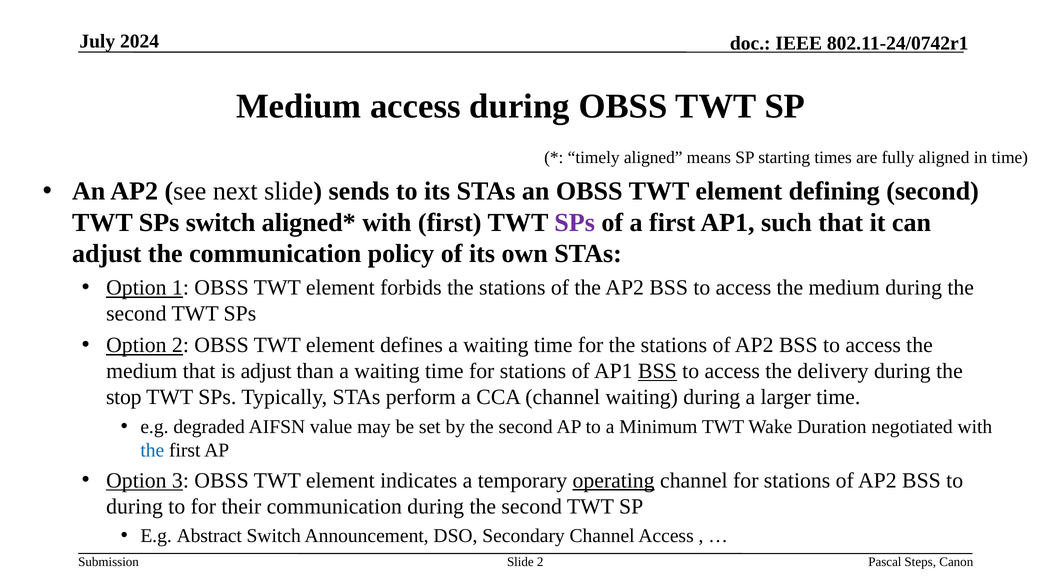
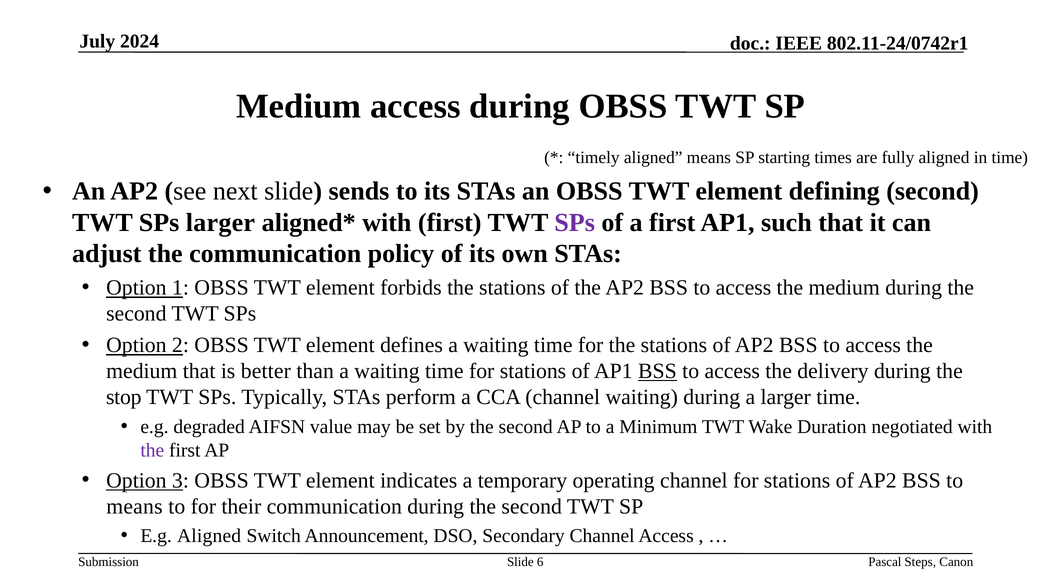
SPs switch: switch -> larger
is adjust: adjust -> better
the at (152, 450) colour: blue -> purple
operating underline: present -> none
during at (135, 507): during -> means
E.g Abstract: Abstract -> Aligned
Slide 2: 2 -> 6
